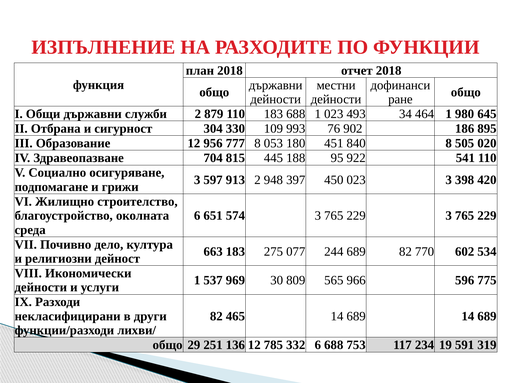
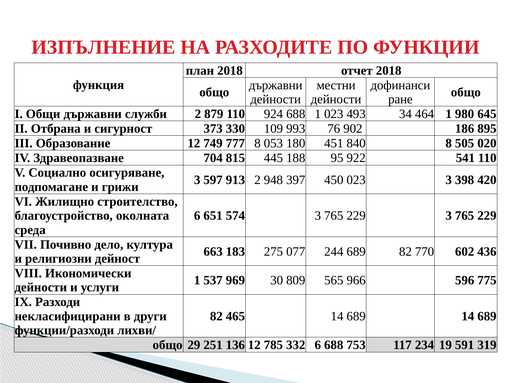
110 183: 183 -> 924
304: 304 -> 373
956: 956 -> 749
534: 534 -> 436
